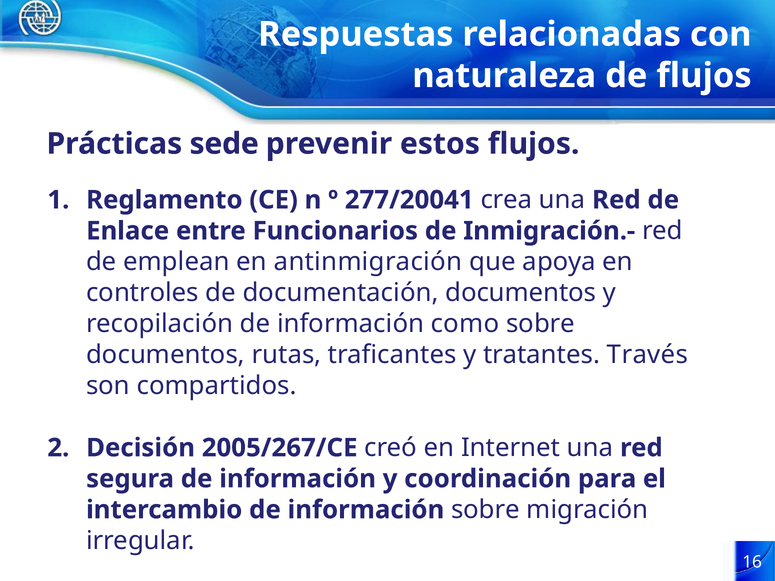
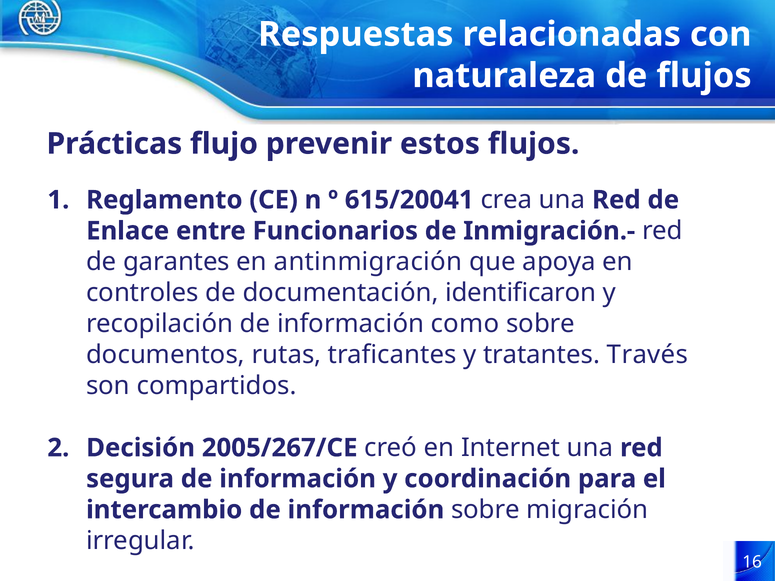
sede: sede -> flujo
277/20041: 277/20041 -> 615/20041
emplean: emplean -> garantes
documentación documentos: documentos -> identificaron
